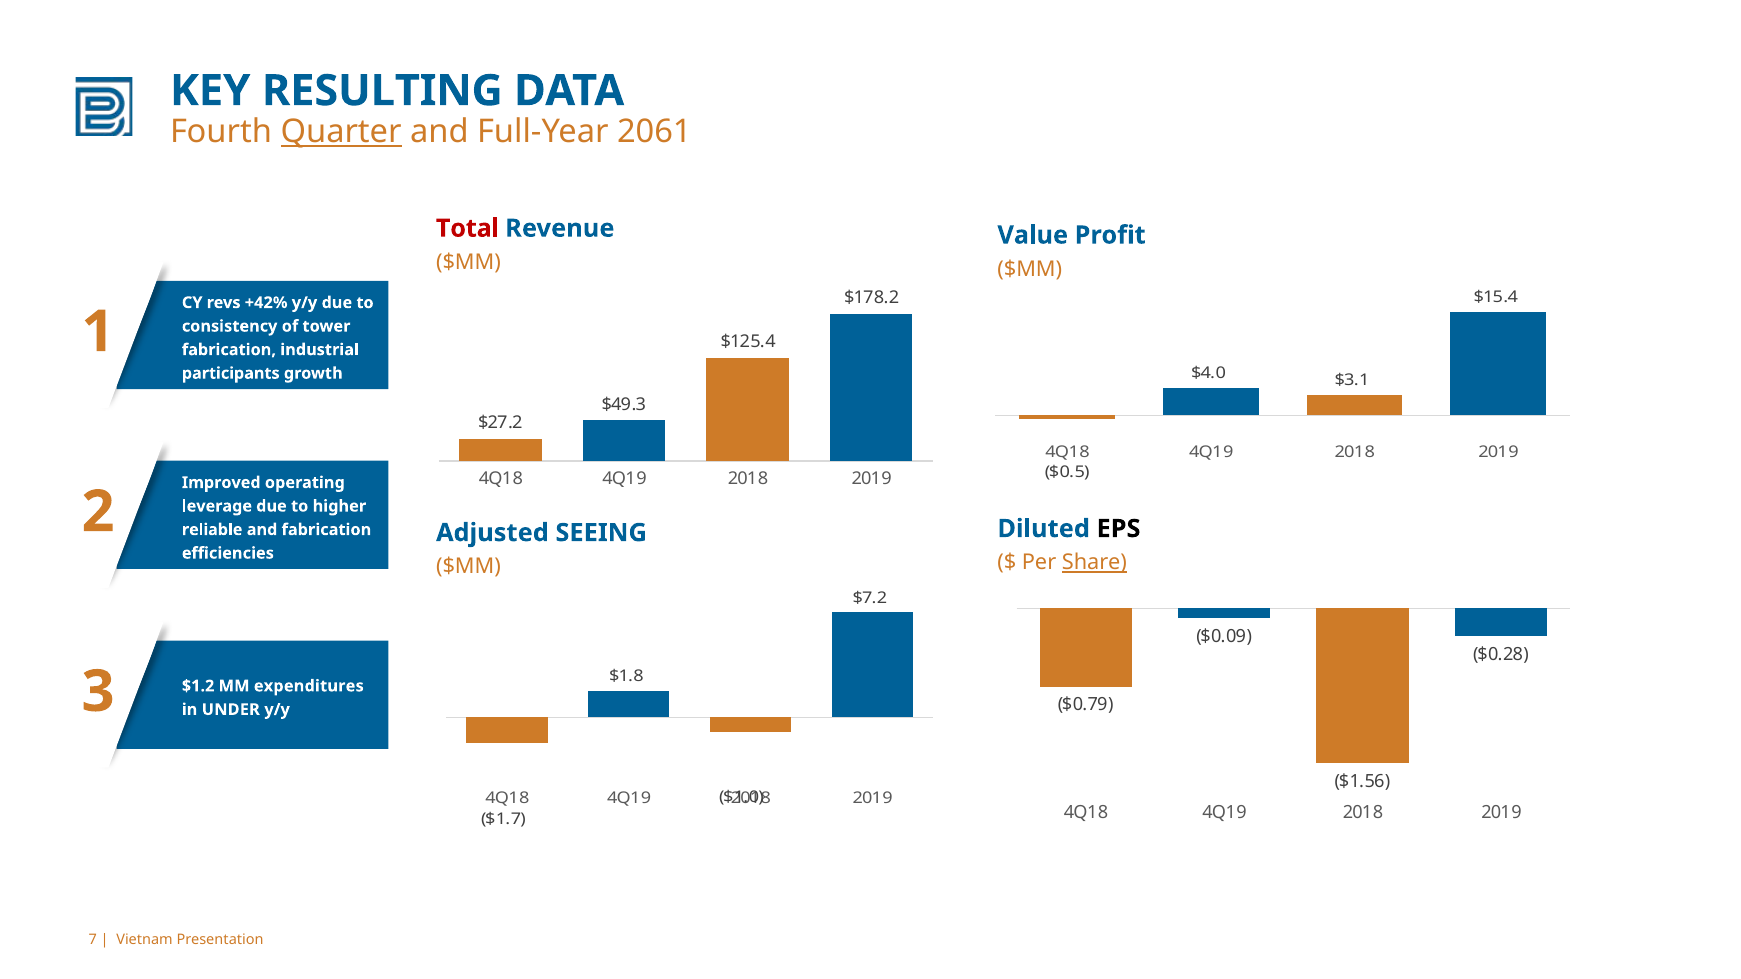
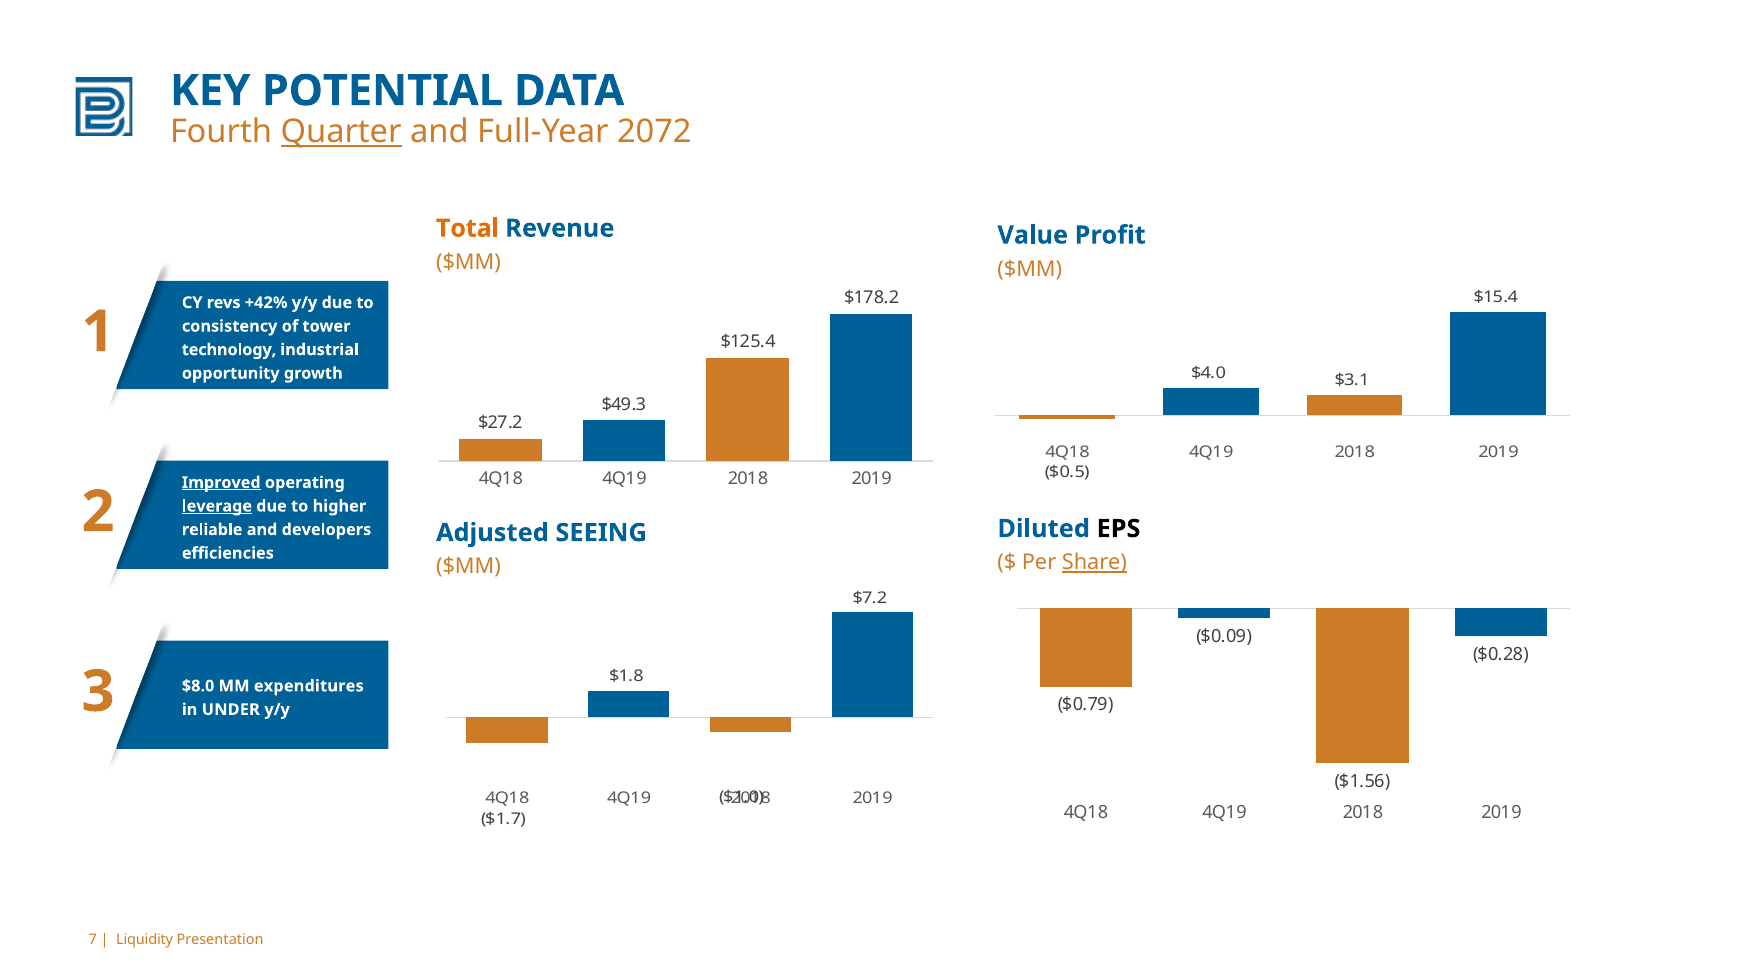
RESULTING: RESULTING -> POTENTIAL
2061: 2061 -> 2072
Total colour: red -> orange
fabrication at (229, 350): fabrication -> technology
participants: participants -> opportunity
Improved underline: none -> present
leverage underline: none -> present
and fabrication: fabrication -> developers
$1.2: $1.2 -> $8.0
Vietnam: Vietnam -> Liquidity
